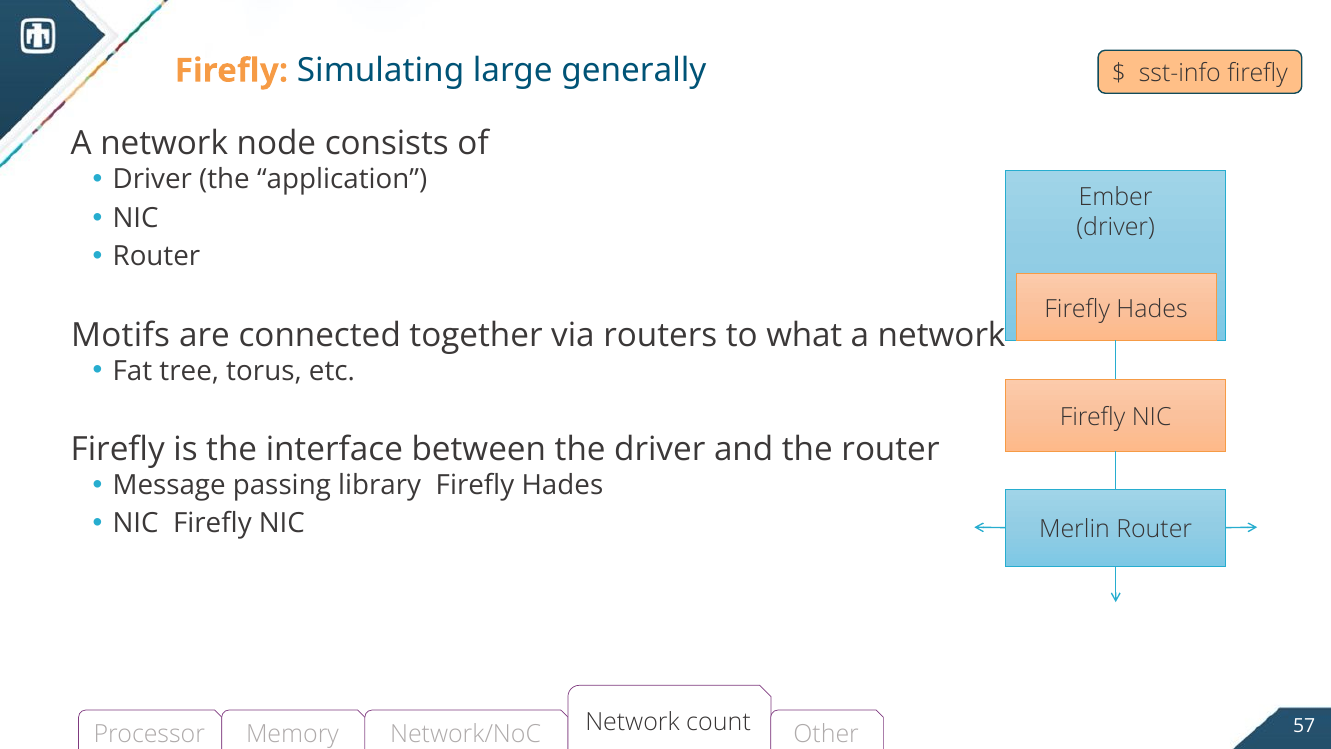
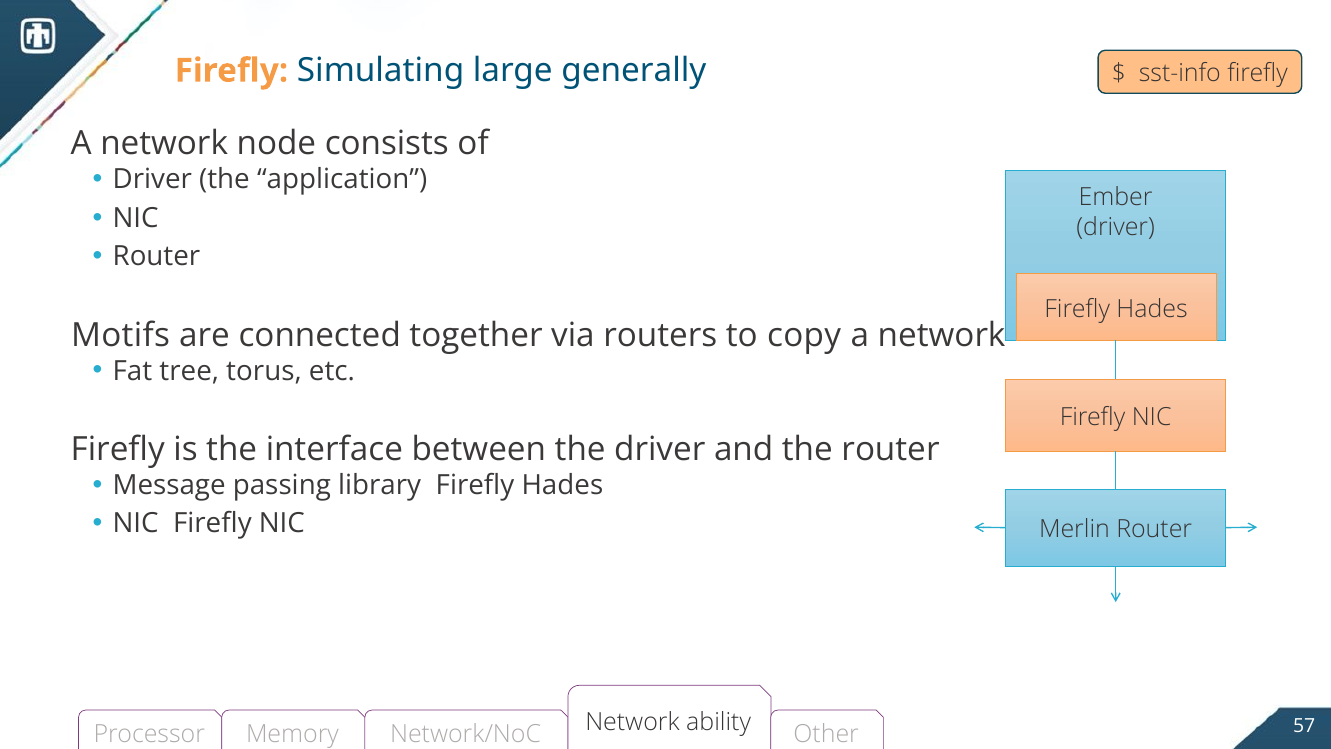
what: what -> copy
count: count -> ability
